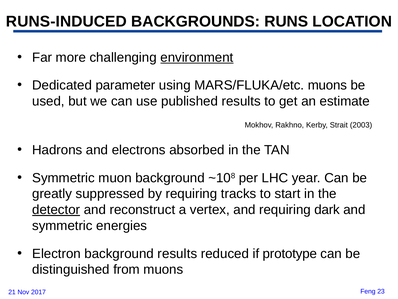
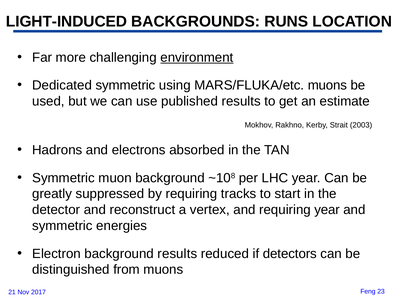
RUNS-INDUCED: RUNS-INDUCED -> LIGHT-INDUCED
Dedicated parameter: parameter -> symmetric
detector underline: present -> none
requiring dark: dark -> year
prototype: prototype -> detectors
